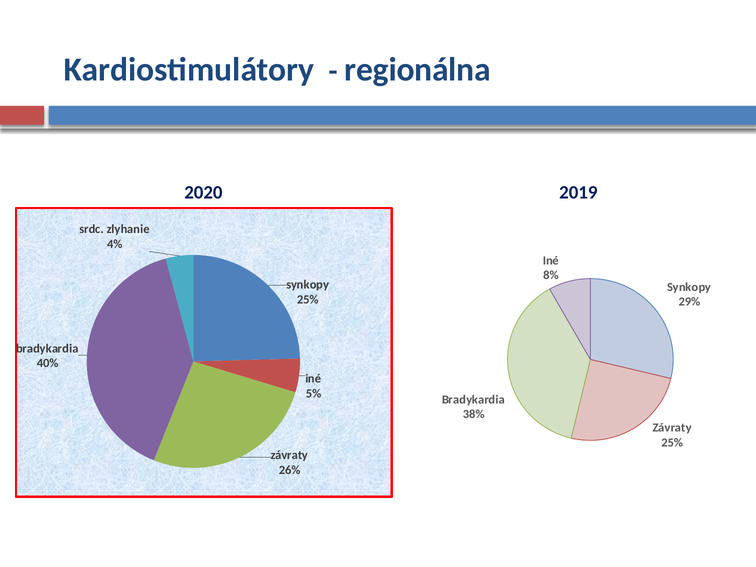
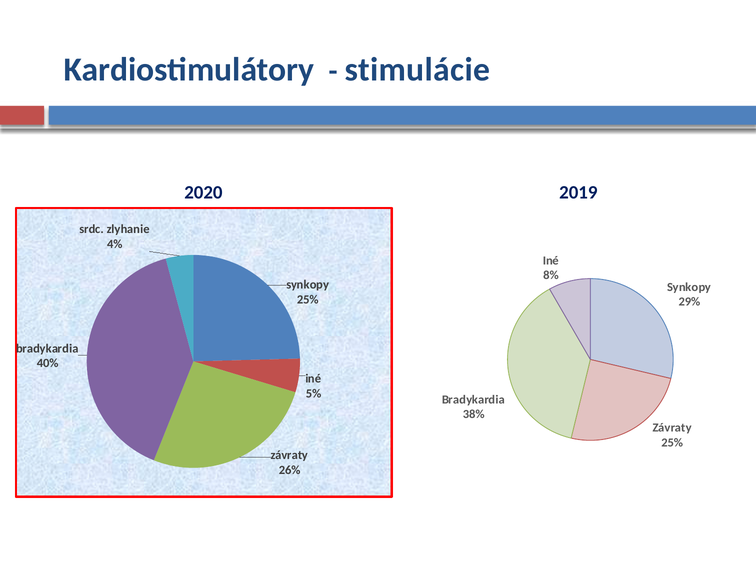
regionálna: regionálna -> stimulácie
